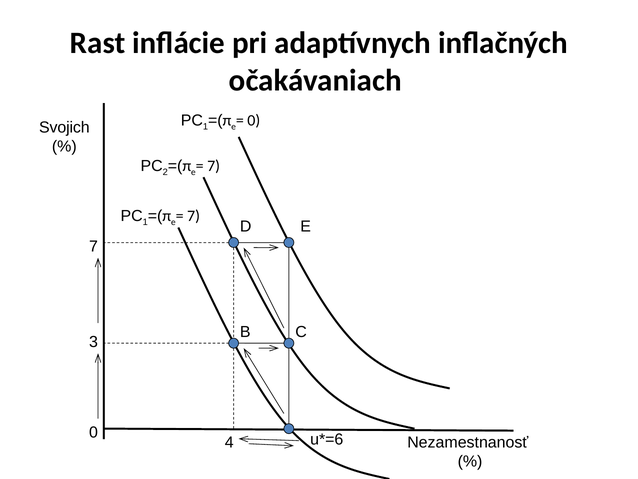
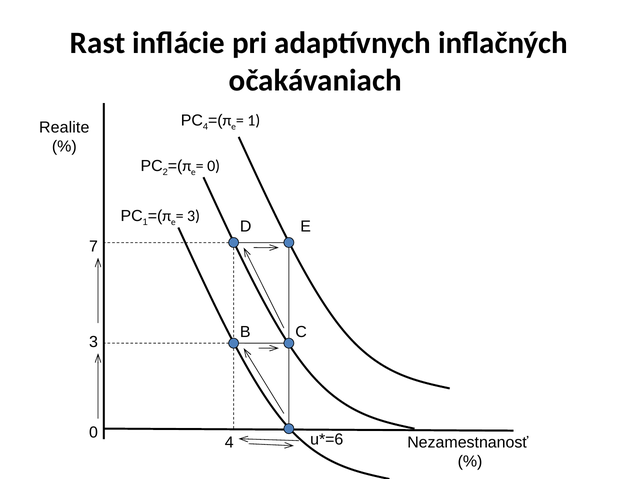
1 at (205, 127): 1 -> 4
0 at (254, 120): 0 -> 1
Svojich: Svojich -> Realite
7 at (214, 166): 7 -> 0
7 at (194, 216): 7 -> 3
